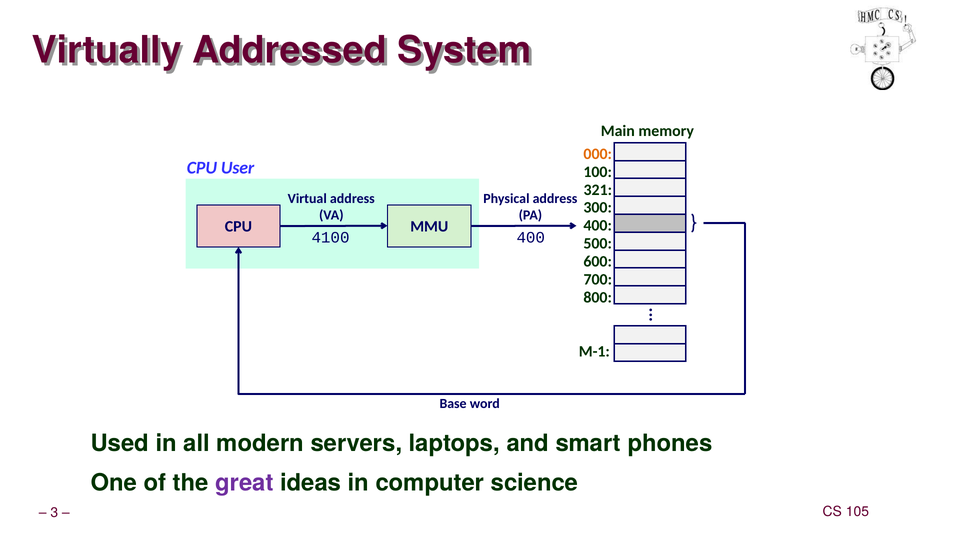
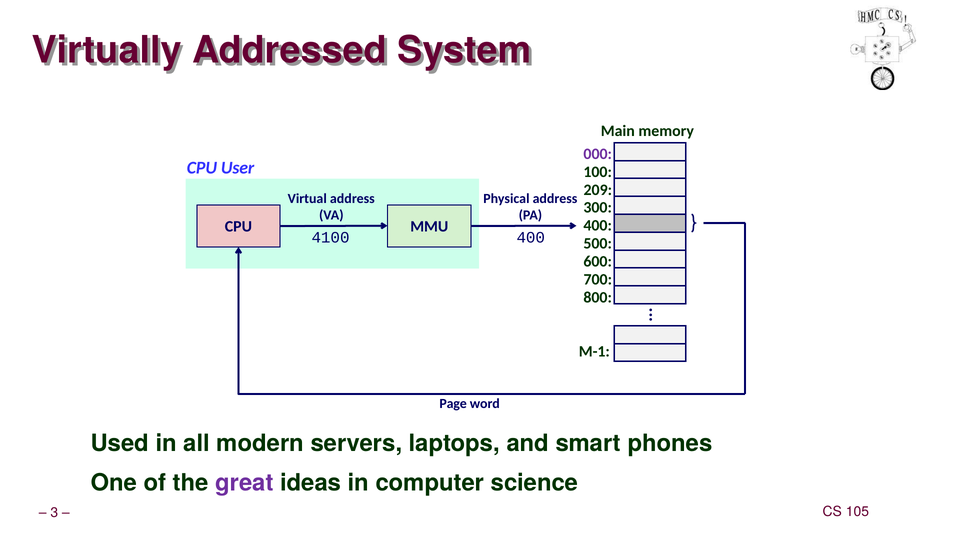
000 colour: orange -> purple
321: 321 -> 209
Base: Base -> Page
